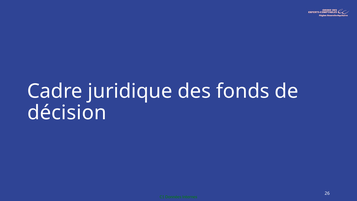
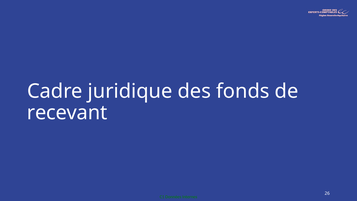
décision: décision -> recevant
